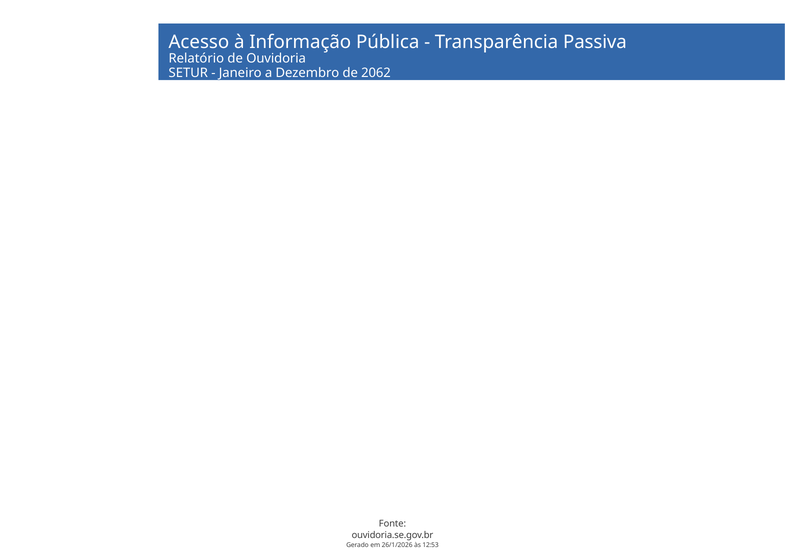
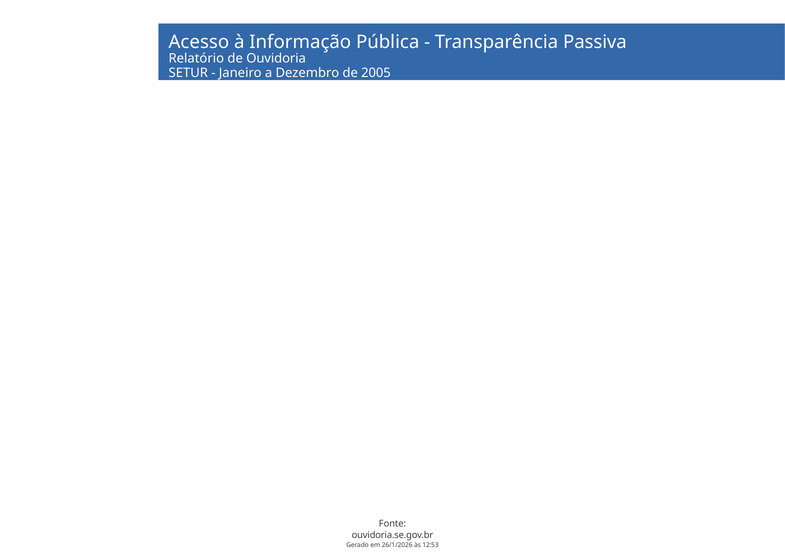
2062: 2062 -> 2005
